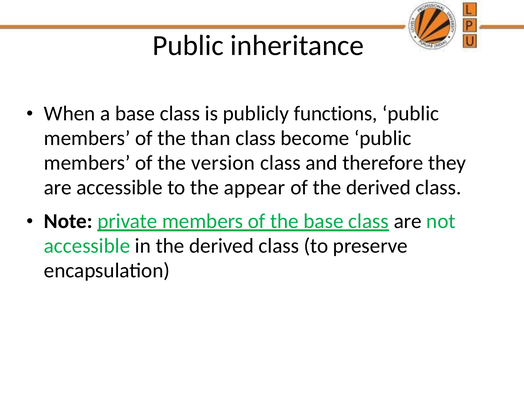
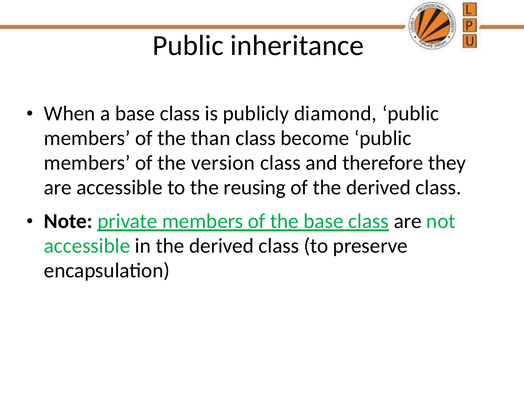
functions: functions -> diamond
appear: appear -> reusing
